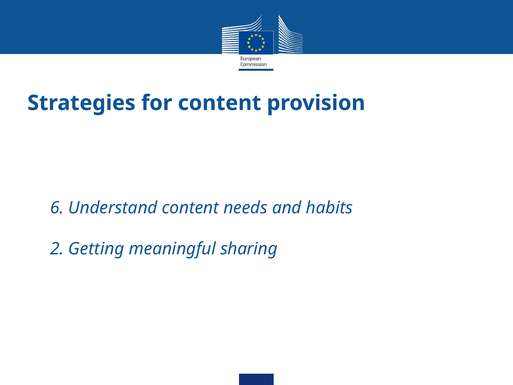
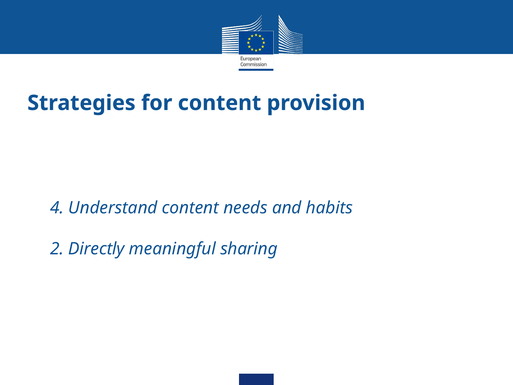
6: 6 -> 4
Getting: Getting -> Directly
